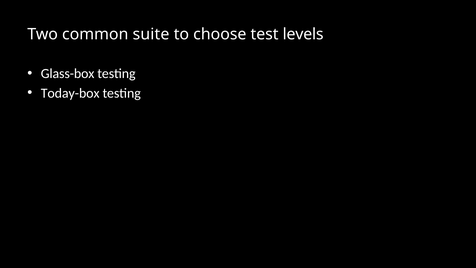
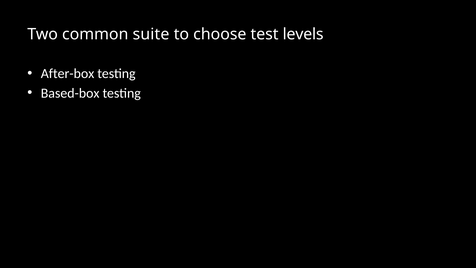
Glass-box: Glass-box -> After-box
Today-box: Today-box -> Based-box
